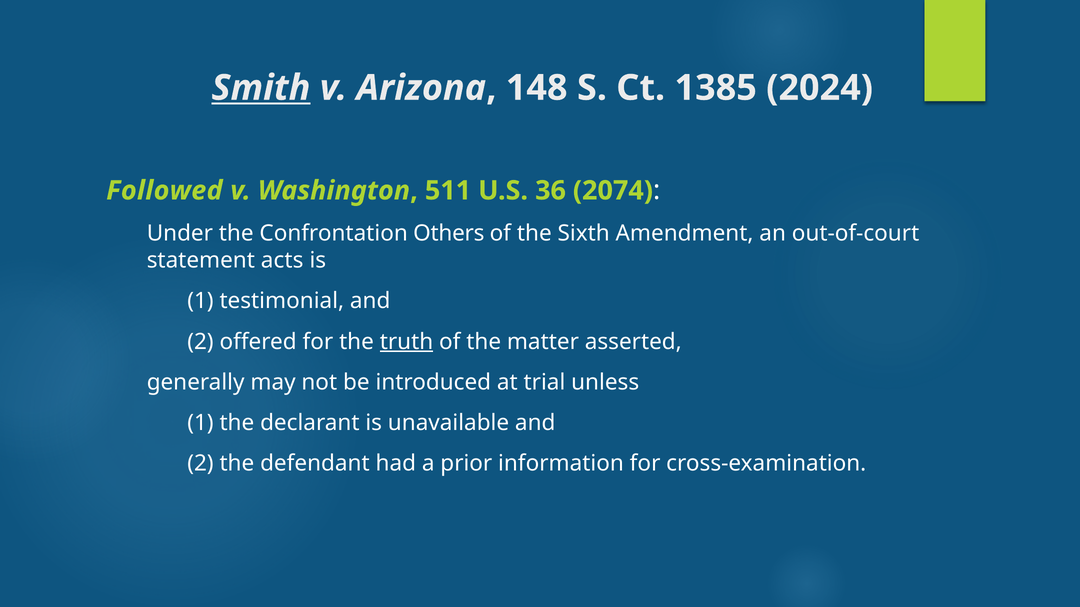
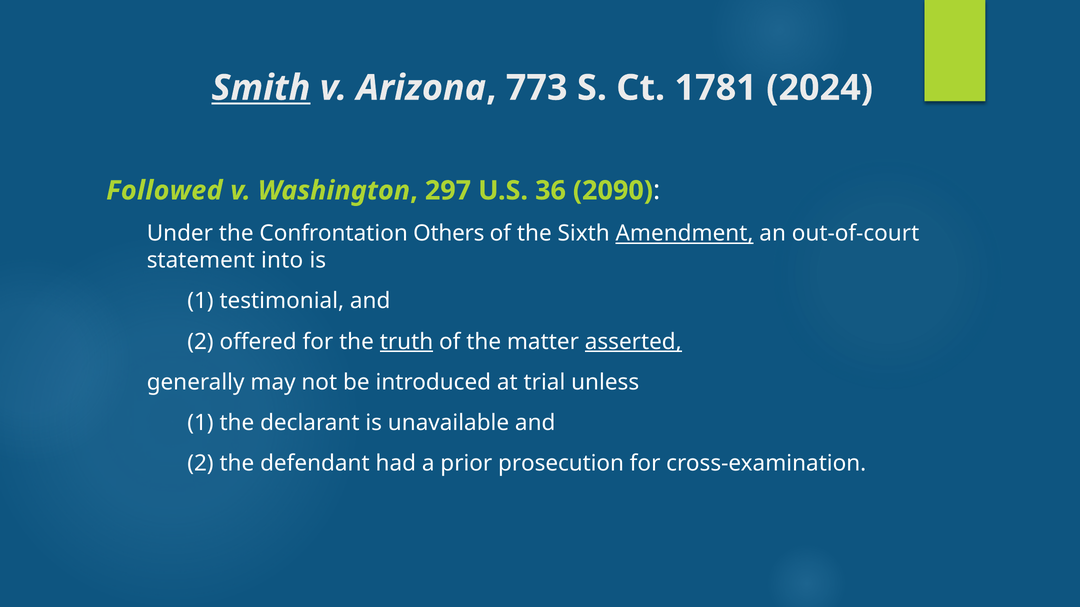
148: 148 -> 773
1385: 1385 -> 1781
511: 511 -> 297
2074: 2074 -> 2090
Amendment underline: none -> present
acts: acts -> into
asserted underline: none -> present
information: information -> prosecution
